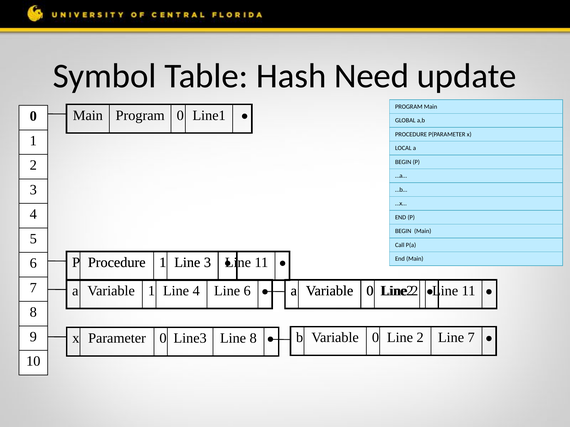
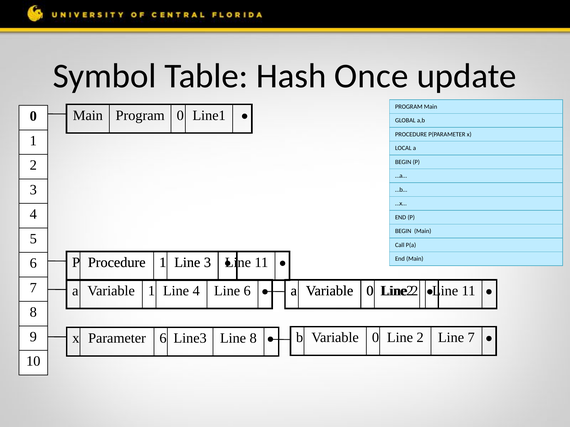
Need: Need -> Once
Parameter 0: 0 -> 6
